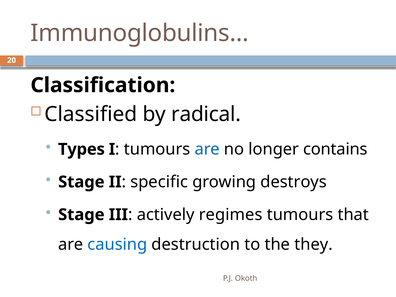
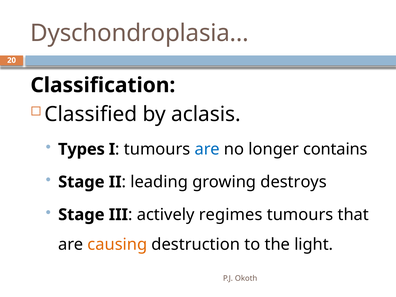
Immunoglobulins…: Immunoglobulins… -> Dyschondroplasia…
radical: radical -> aclasis
specific: specific -> leading
causing colour: blue -> orange
they: they -> light
